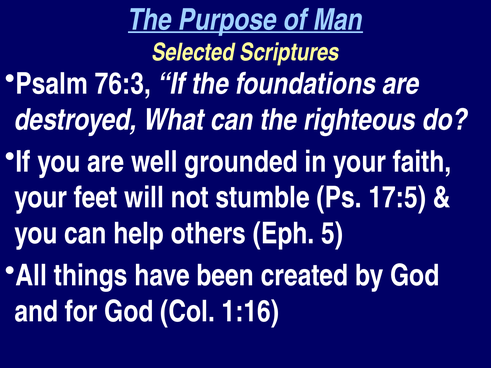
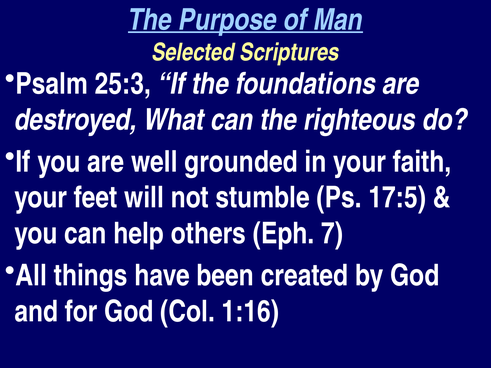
76:3: 76:3 -> 25:3
5: 5 -> 7
